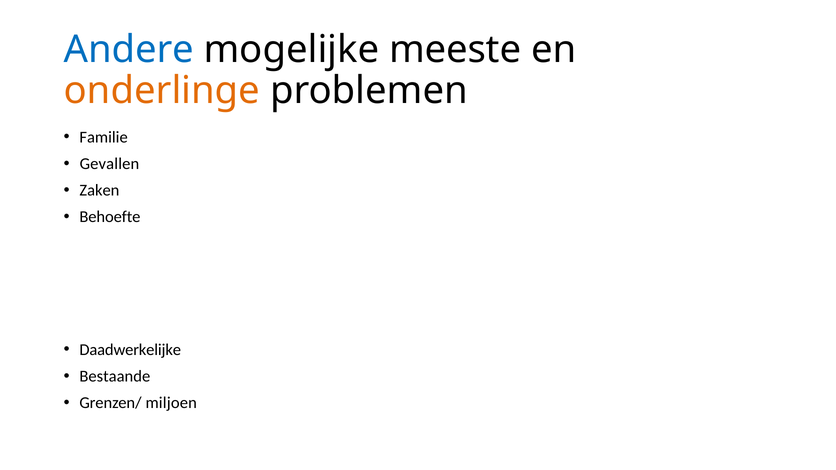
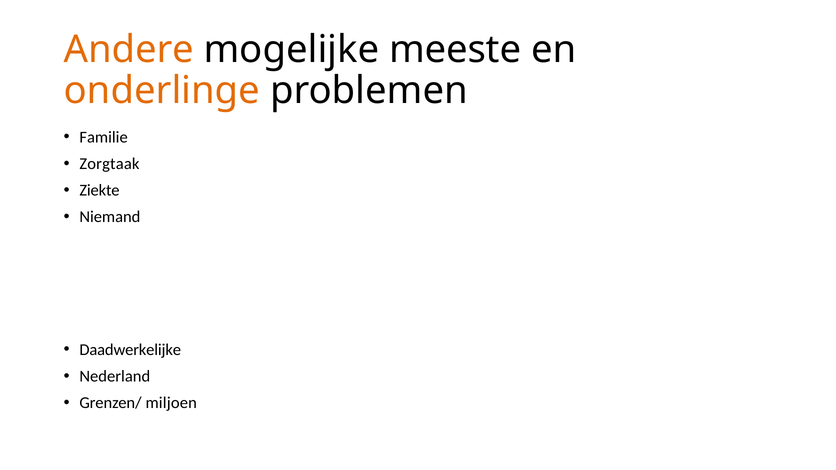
Andere colour: blue -> orange
Gevallen: Gevallen -> Zorgtaak
Zaken: Zaken -> Ziekte
Behoefte: Behoefte -> Niemand
Bestaande: Bestaande -> Nederland
